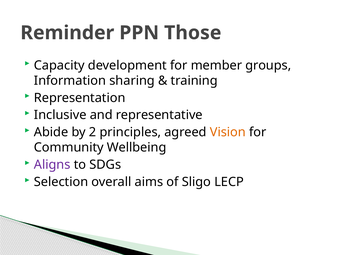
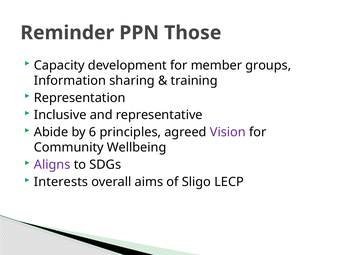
2: 2 -> 6
Vision colour: orange -> purple
Selection: Selection -> Interests
